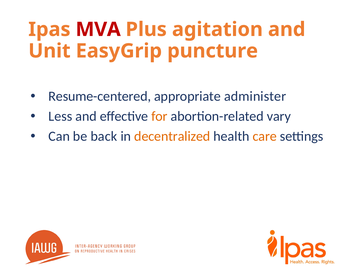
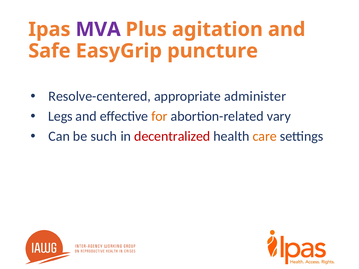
MVA colour: red -> purple
Unit: Unit -> Safe
Resume-centered: Resume-centered -> Resolve-centered
Less: Less -> Legs
back: back -> such
decentralized colour: orange -> red
